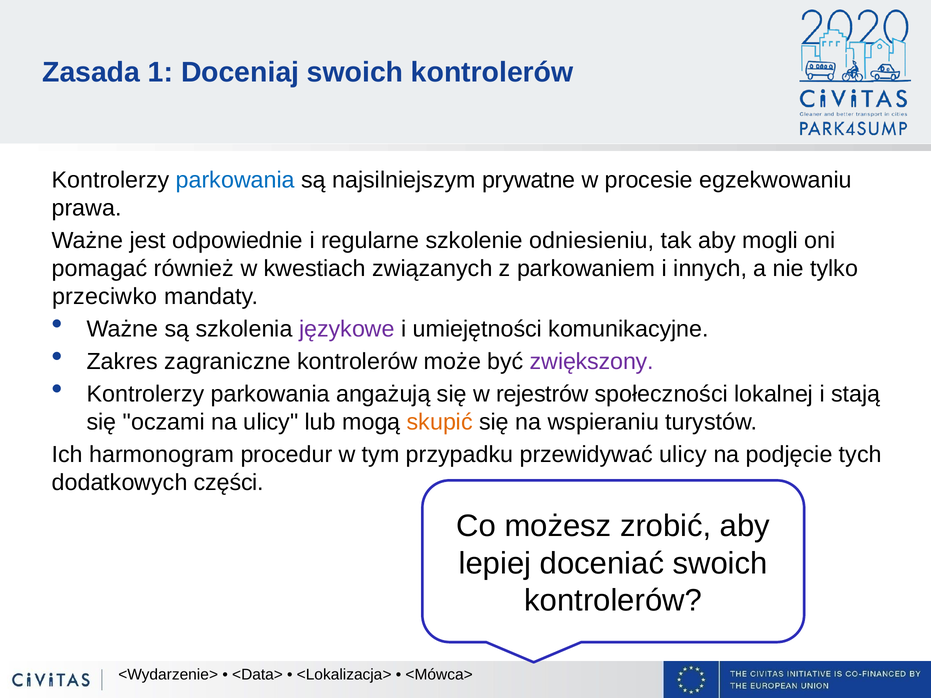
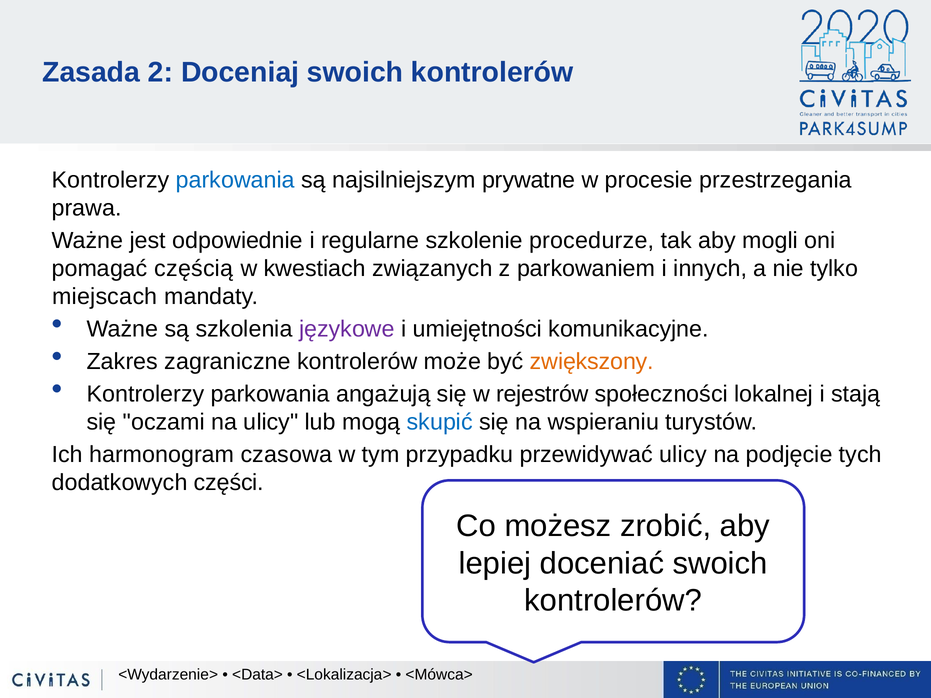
1: 1 -> 2
egzekwowaniu: egzekwowaniu -> przestrzegania
odniesieniu: odniesieniu -> procedurze
również: również -> częścią
przeciwko: przeciwko -> miejscach
zwiększony colour: purple -> orange
skupić colour: orange -> blue
procedur: procedur -> czasowa
